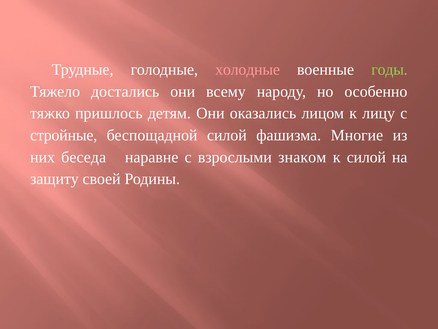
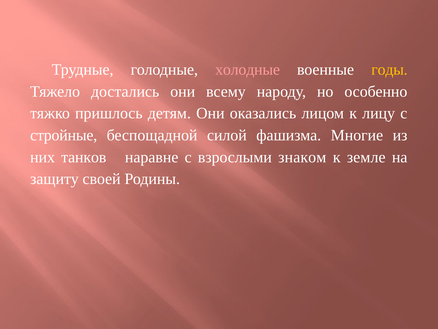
годы colour: light green -> yellow
беседа: беседа -> танков
к силой: силой -> земле
